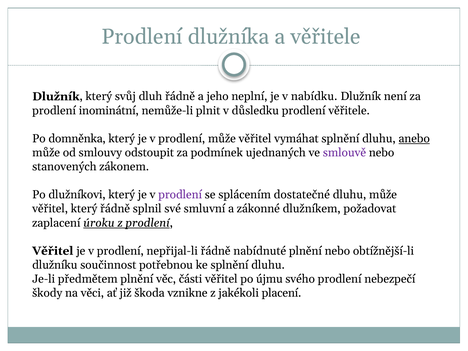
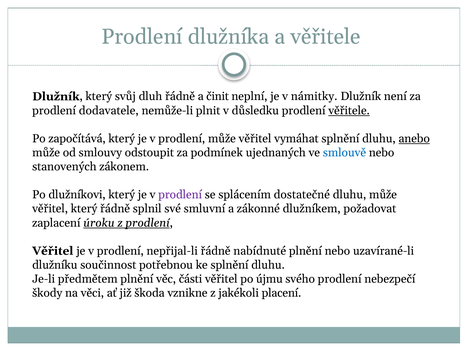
jeho: jeho -> činit
nabídku: nabídku -> námitky
inominátní: inominátní -> dodavatele
věřitele at (349, 111) underline: none -> present
domněnka: domněnka -> započítává
smlouvě colour: purple -> blue
obtížnější-li: obtížnější-li -> uzavírané-li
